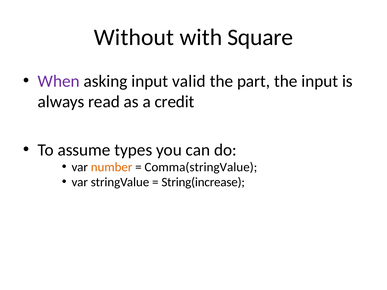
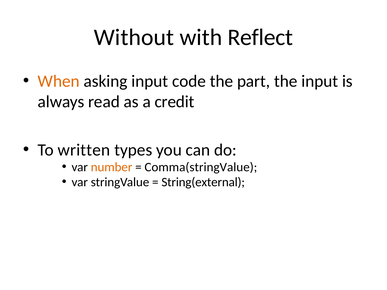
Square: Square -> Reflect
When colour: purple -> orange
valid: valid -> code
assume: assume -> written
String(increase: String(increase -> String(external
